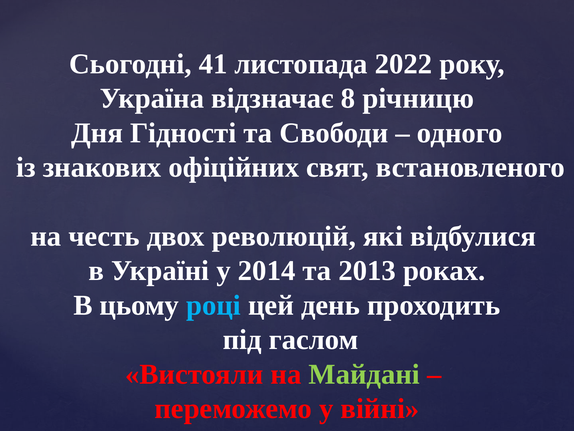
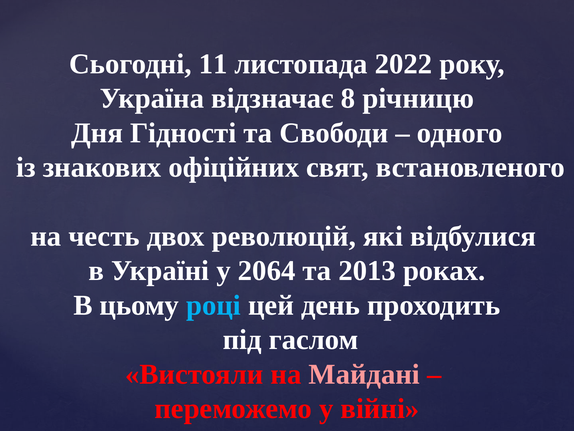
41: 41 -> 11
2014: 2014 -> 2064
Майдані colour: light green -> pink
